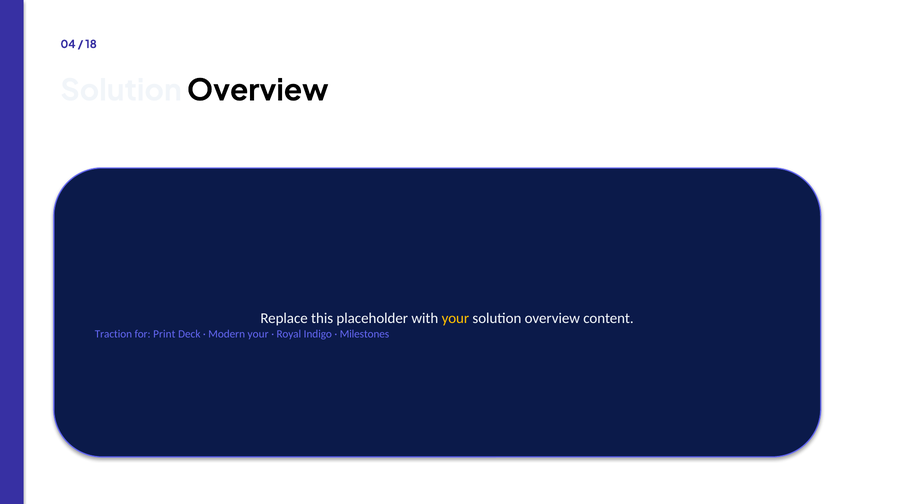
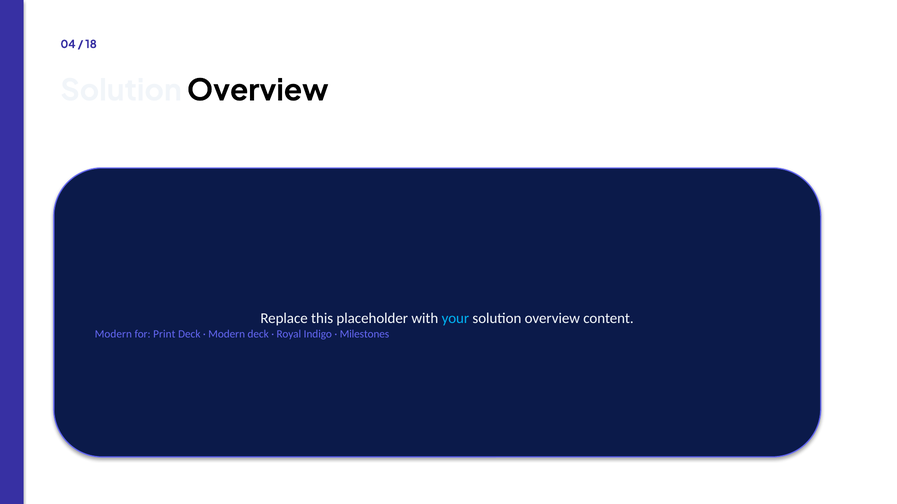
your at (455, 319) colour: yellow -> light blue
Traction at (113, 334): Traction -> Modern
Modern your: your -> deck
